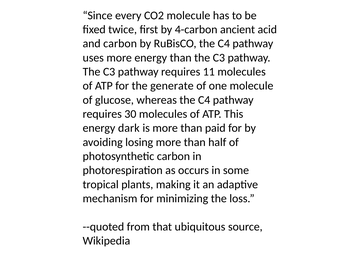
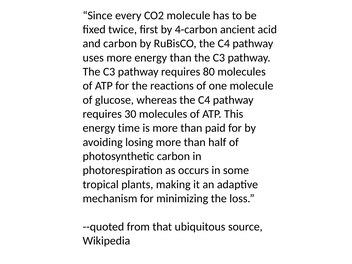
11: 11 -> 80
generate: generate -> reactions
dark: dark -> time
